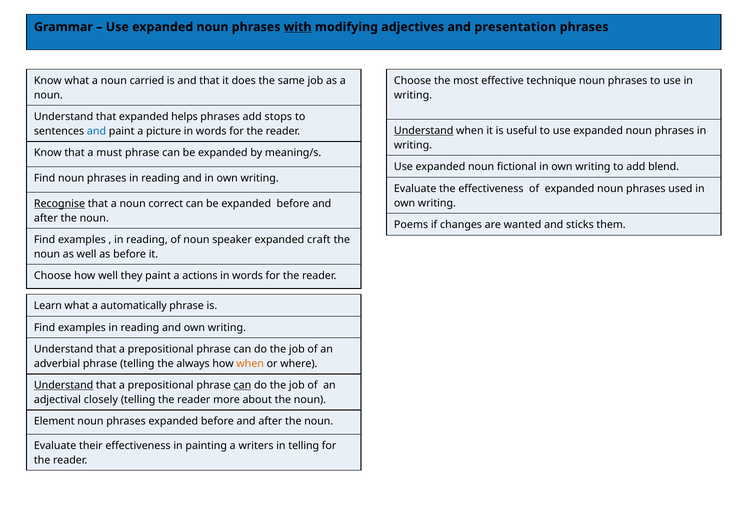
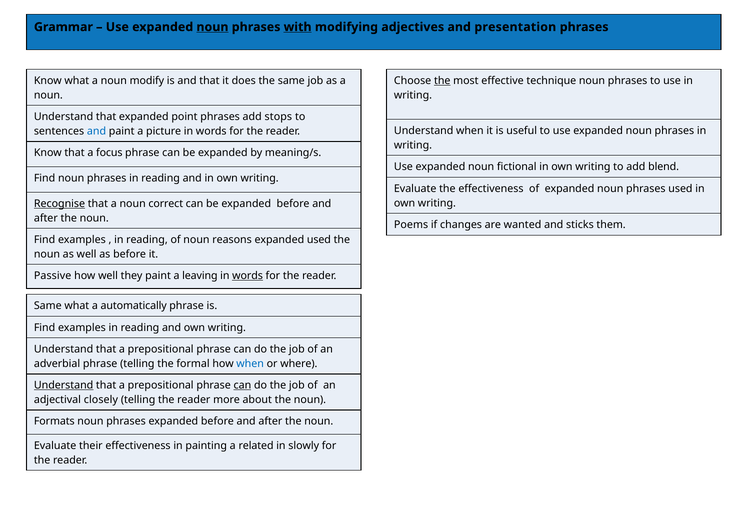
noun at (212, 27) underline: none -> present
carried: carried -> modify
the at (442, 81) underline: none -> present
helps: helps -> point
Understand at (424, 131) underline: present -> none
must: must -> focus
speaker: speaker -> reasons
expanded craft: craft -> used
Choose at (53, 276): Choose -> Passive
actions: actions -> leaving
words at (248, 276) underline: none -> present
Learn at (48, 306): Learn -> Same
always: always -> formal
when at (250, 364) colour: orange -> blue
Element: Element -> Formats
writers: writers -> related
in telling: telling -> slowly
